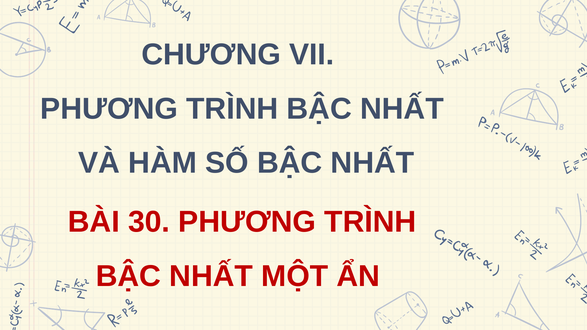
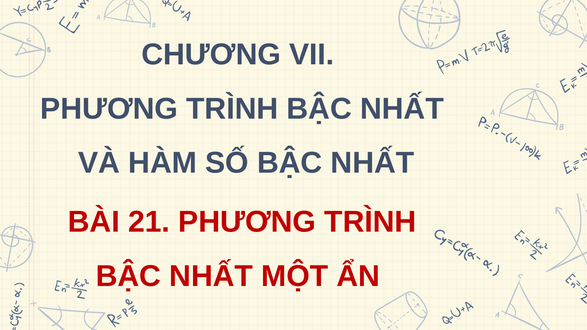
30: 30 -> 21
